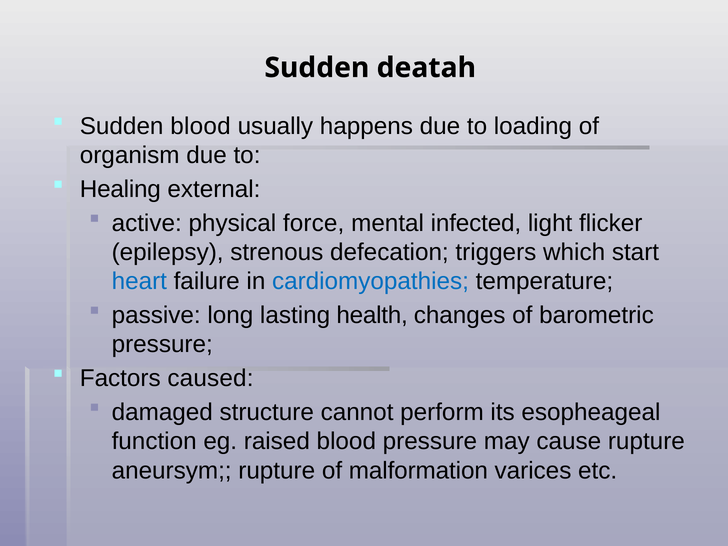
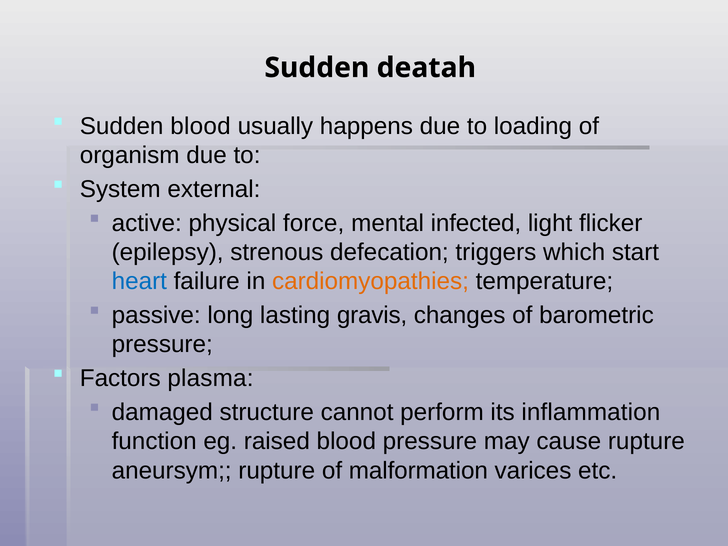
Healing: Healing -> System
cardiomyopathies colour: blue -> orange
health: health -> gravis
caused: caused -> plasma
esopheageal: esopheageal -> inflammation
